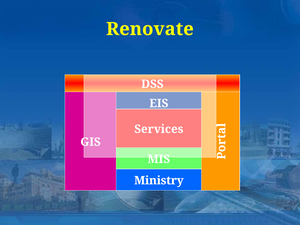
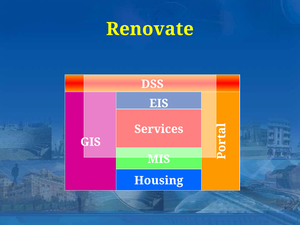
Ministry: Ministry -> Housing
